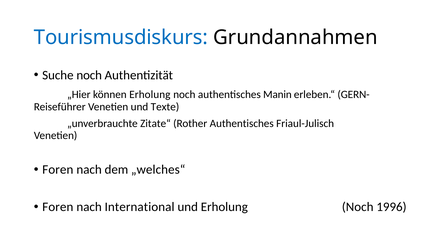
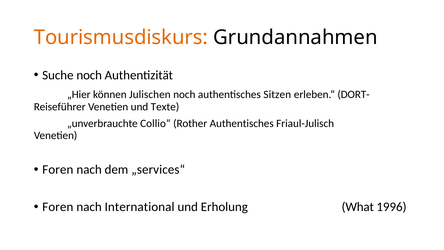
Tourismusdiskurs colour: blue -> orange
können Erholung: Erholung -> Julischen
Manin: Manin -> Sitzen
GERN-: GERN- -> DORT-
Zitate“: Zitate“ -> Collio“
„welches“: „welches“ -> „services“
und Erholung Noch: Noch -> What
